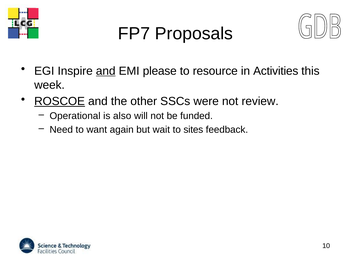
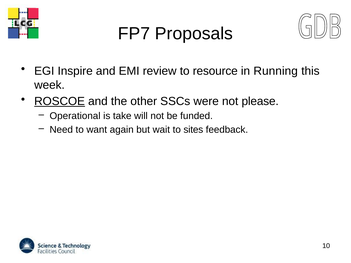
and at (106, 71) underline: present -> none
please: please -> review
Activities: Activities -> Running
review: review -> please
also: also -> take
